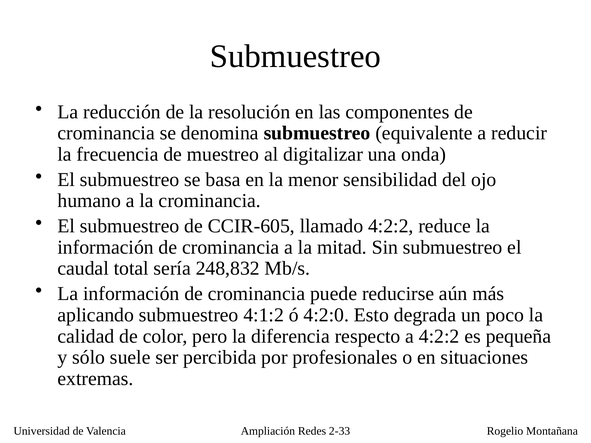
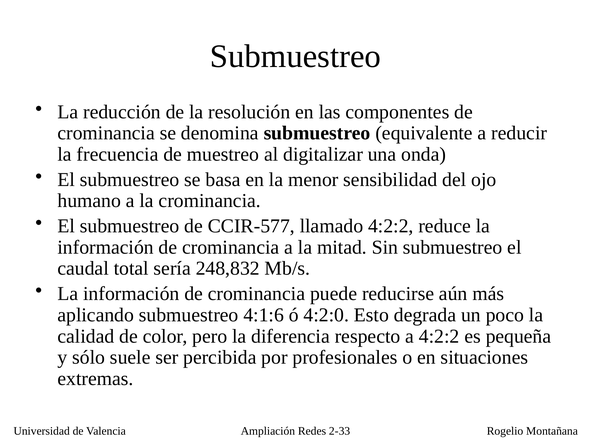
CCIR-605: CCIR-605 -> CCIR-577
4:1:2: 4:1:2 -> 4:1:6
